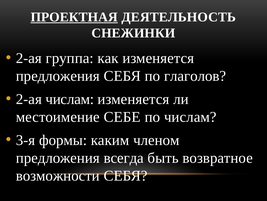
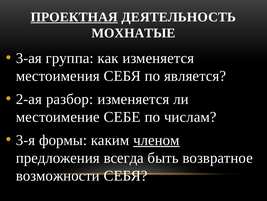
СНЕЖИНКИ: СНЕЖИНКИ -> МОХНАТЫЕ
2-ая at (29, 58): 2-ая -> 3-ая
предложения at (58, 76): предложения -> местоимения
глаголов: глаголов -> является
2-ая числам: числам -> разбор
членом underline: none -> present
